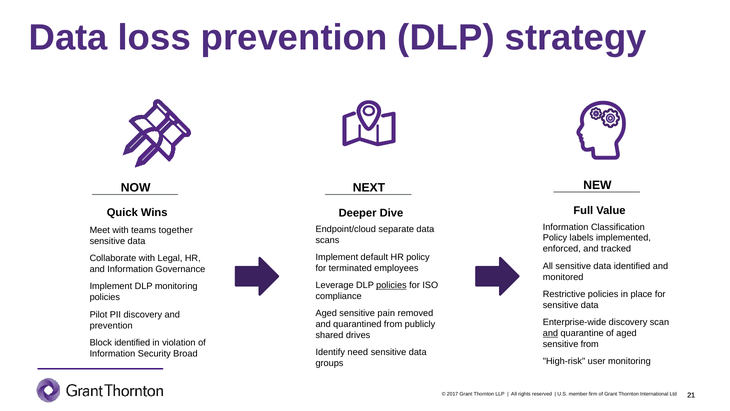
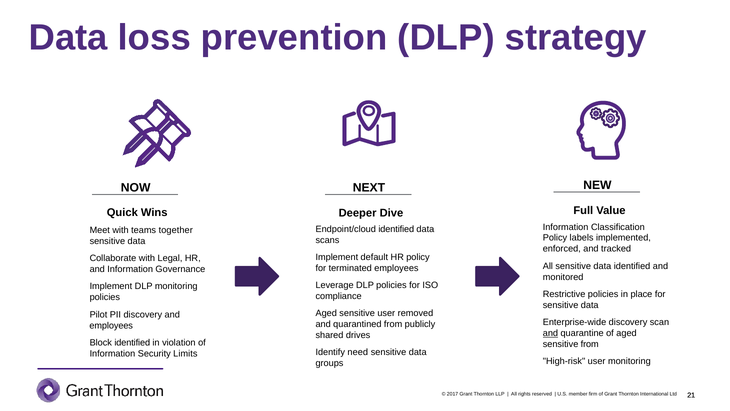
Endpoint/cloud separate: separate -> identified
policies at (391, 285) underline: present -> none
sensitive pain: pain -> user
prevention at (111, 325): prevention -> employees
Broad: Broad -> Limits
